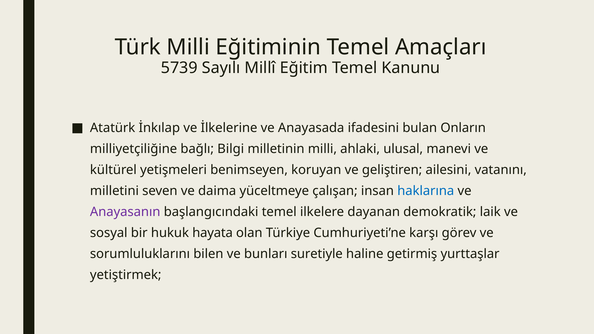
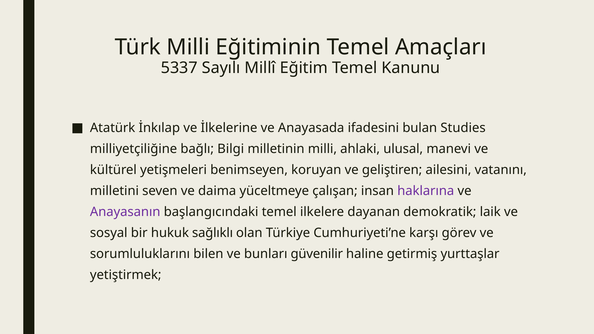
5739: 5739 -> 5337
Onların: Onların -> Studies
haklarına colour: blue -> purple
hayata: hayata -> sağlıklı
suretiyle: suretiyle -> güvenilir
